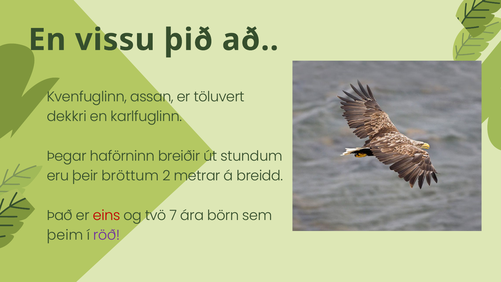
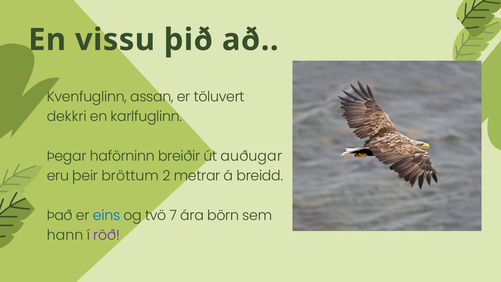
stundum: stundum -> auðugar
eins colour: red -> blue
þeim: þeim -> hann
